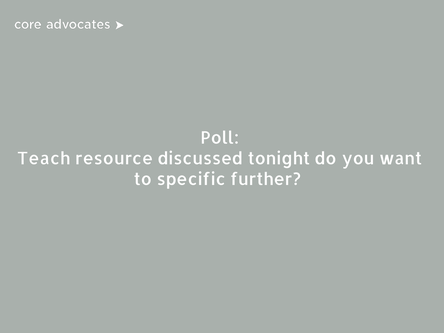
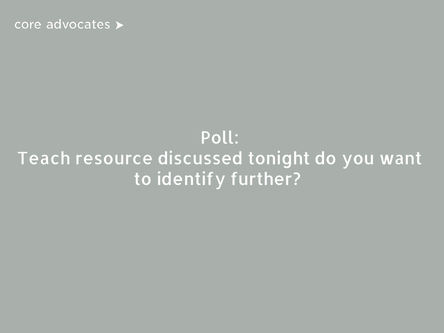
specific: specific -> identify
